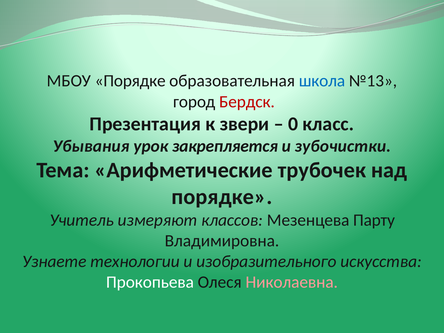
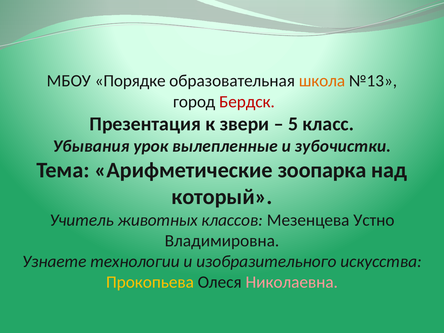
школа colour: blue -> orange
0: 0 -> 5
закрепляется: закрепляется -> вылепленные
трубочек: трубочек -> зоопарка
порядке at (222, 197): порядке -> который
измеряют: измеряют -> животных
Парту: Парту -> Устно
Прокопьева colour: white -> yellow
